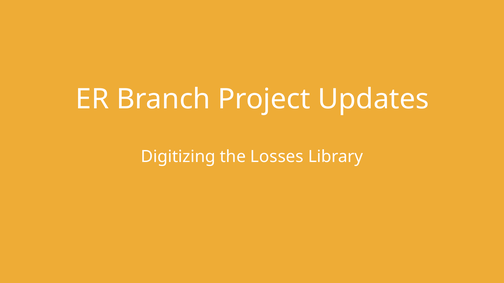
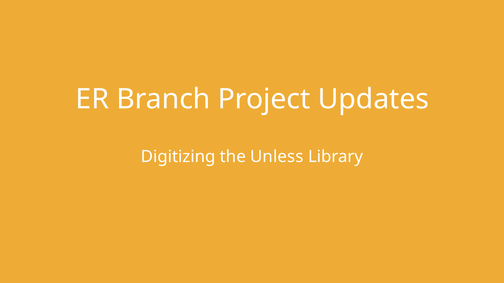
Losses: Losses -> Unless
